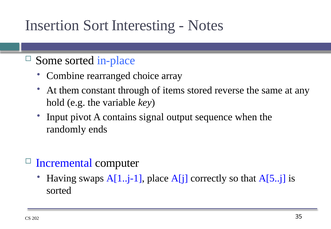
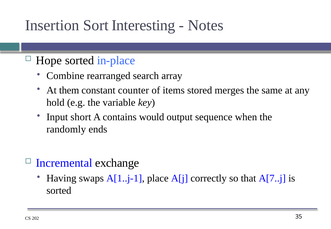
Some: Some -> Hope
choice: choice -> search
through: through -> counter
reverse: reverse -> merges
pivot: pivot -> short
signal: signal -> would
computer: computer -> exchange
A[5..j: A[5..j -> A[7..j
